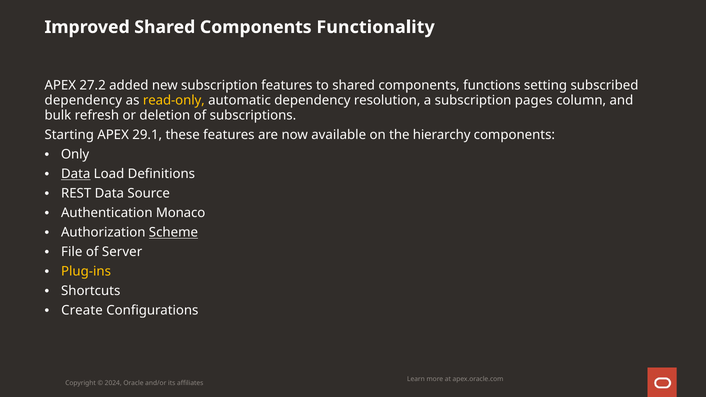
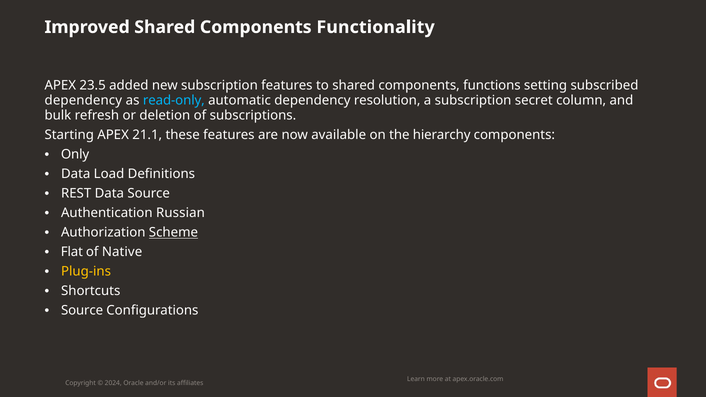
27.2: 27.2 -> 23.5
read-only colour: yellow -> light blue
pages: pages -> secret
29.1: 29.1 -> 21.1
Data at (76, 174) underline: present -> none
Monaco: Monaco -> Russian
File: File -> Flat
Server: Server -> Native
Create at (82, 311): Create -> Source
